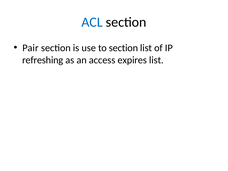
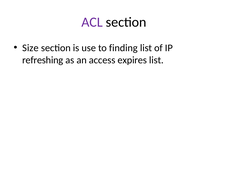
ACL colour: blue -> purple
Pair: Pair -> Size
to section: section -> finding
